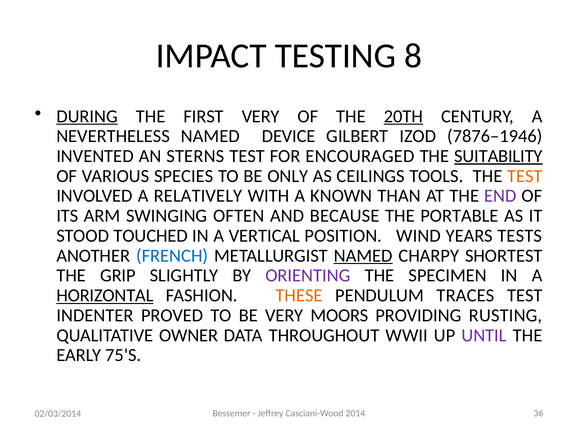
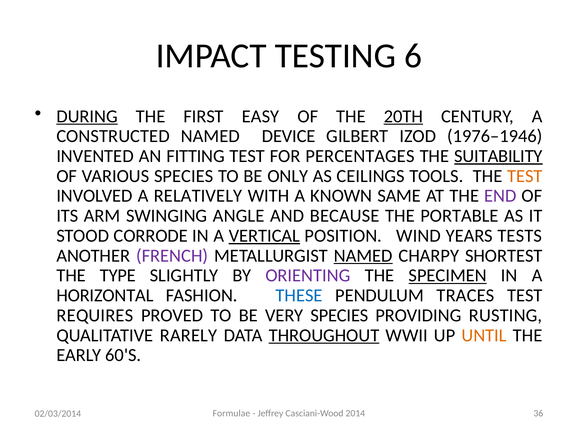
8: 8 -> 6
FIRST VERY: VERY -> EASY
NEVERTHELESS: NEVERTHELESS -> CONSTRUCTED
7876–1946: 7876–1946 -> 1976–1946
STERNS: STERNS -> FITTING
ENCOURAGED: ENCOURAGED -> PERCENTAGES
THAN: THAN -> SAME
OFTEN: OFTEN -> ANGLE
TOUCHED: TOUCHED -> CORRODE
VERTICAL underline: none -> present
FRENCH colour: blue -> purple
GRIP: GRIP -> TYPE
SPECIMEN underline: none -> present
HORIZONTAL underline: present -> none
THESE colour: orange -> blue
INDENTER: INDENTER -> REQUIRES
VERY MOORS: MOORS -> SPECIES
OWNER: OWNER -> RARELY
THROUGHOUT underline: none -> present
UNTIL colour: purple -> orange
75'S: 75'S -> 60'S
Bessemer: Bessemer -> Formulae
